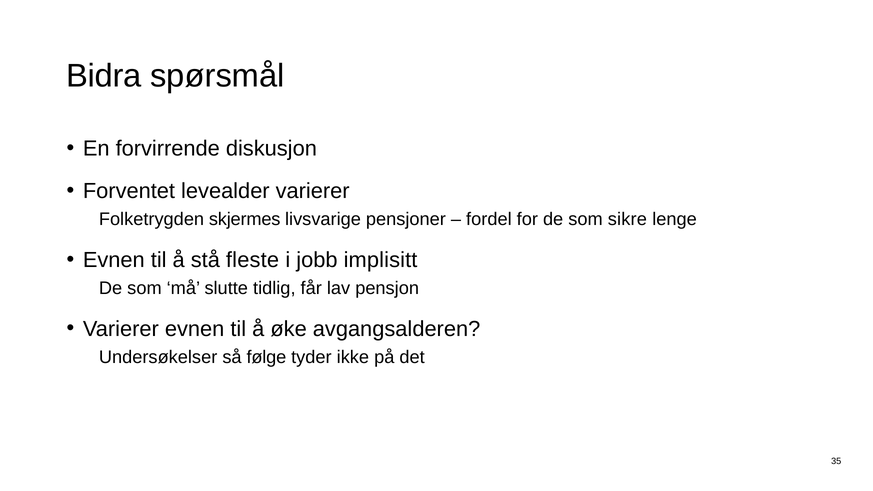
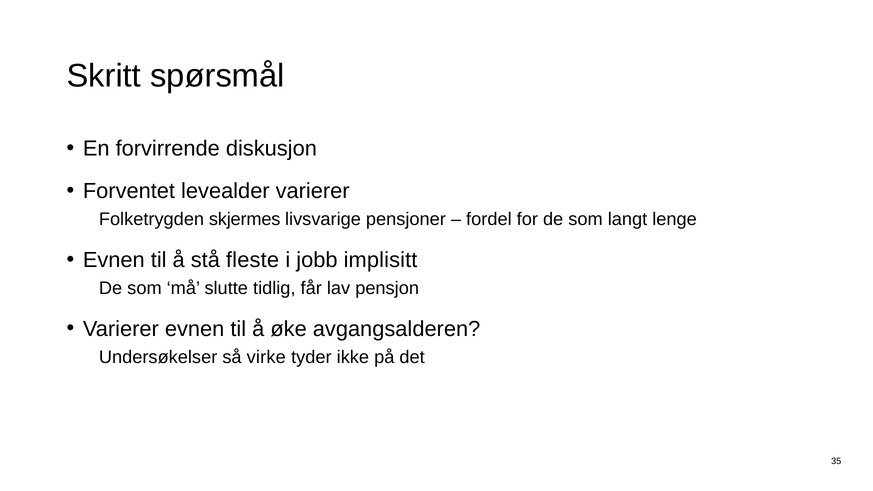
Bidra: Bidra -> Skritt
sikre: sikre -> langt
følge: følge -> virke
